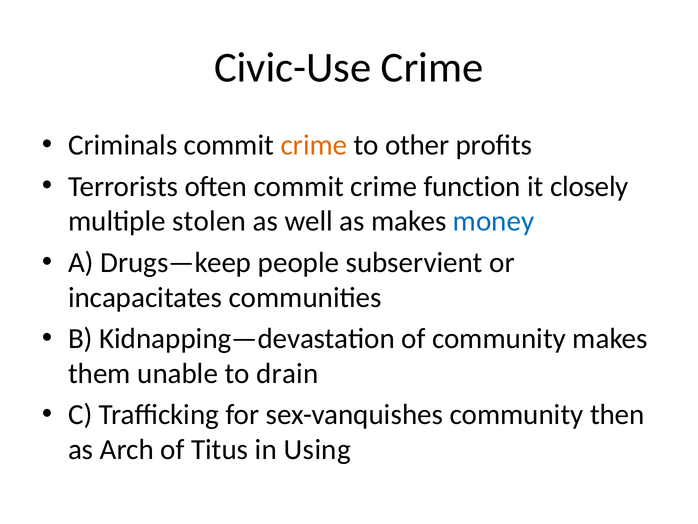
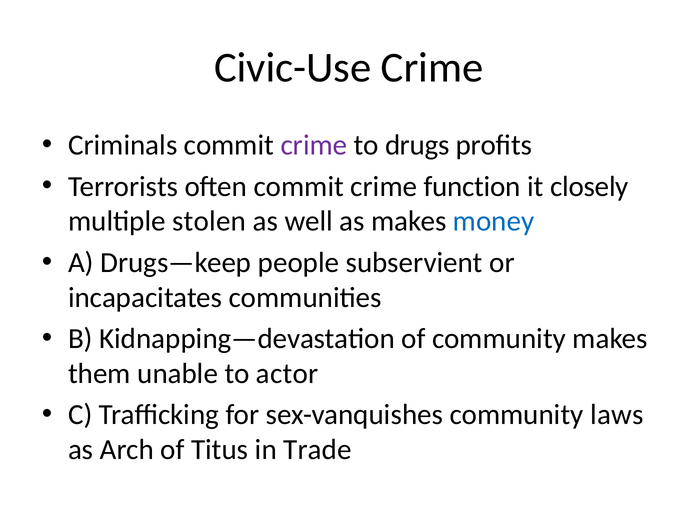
crime at (314, 145) colour: orange -> purple
other: other -> drugs
drain: drain -> actor
then: then -> laws
Using: Using -> Trade
